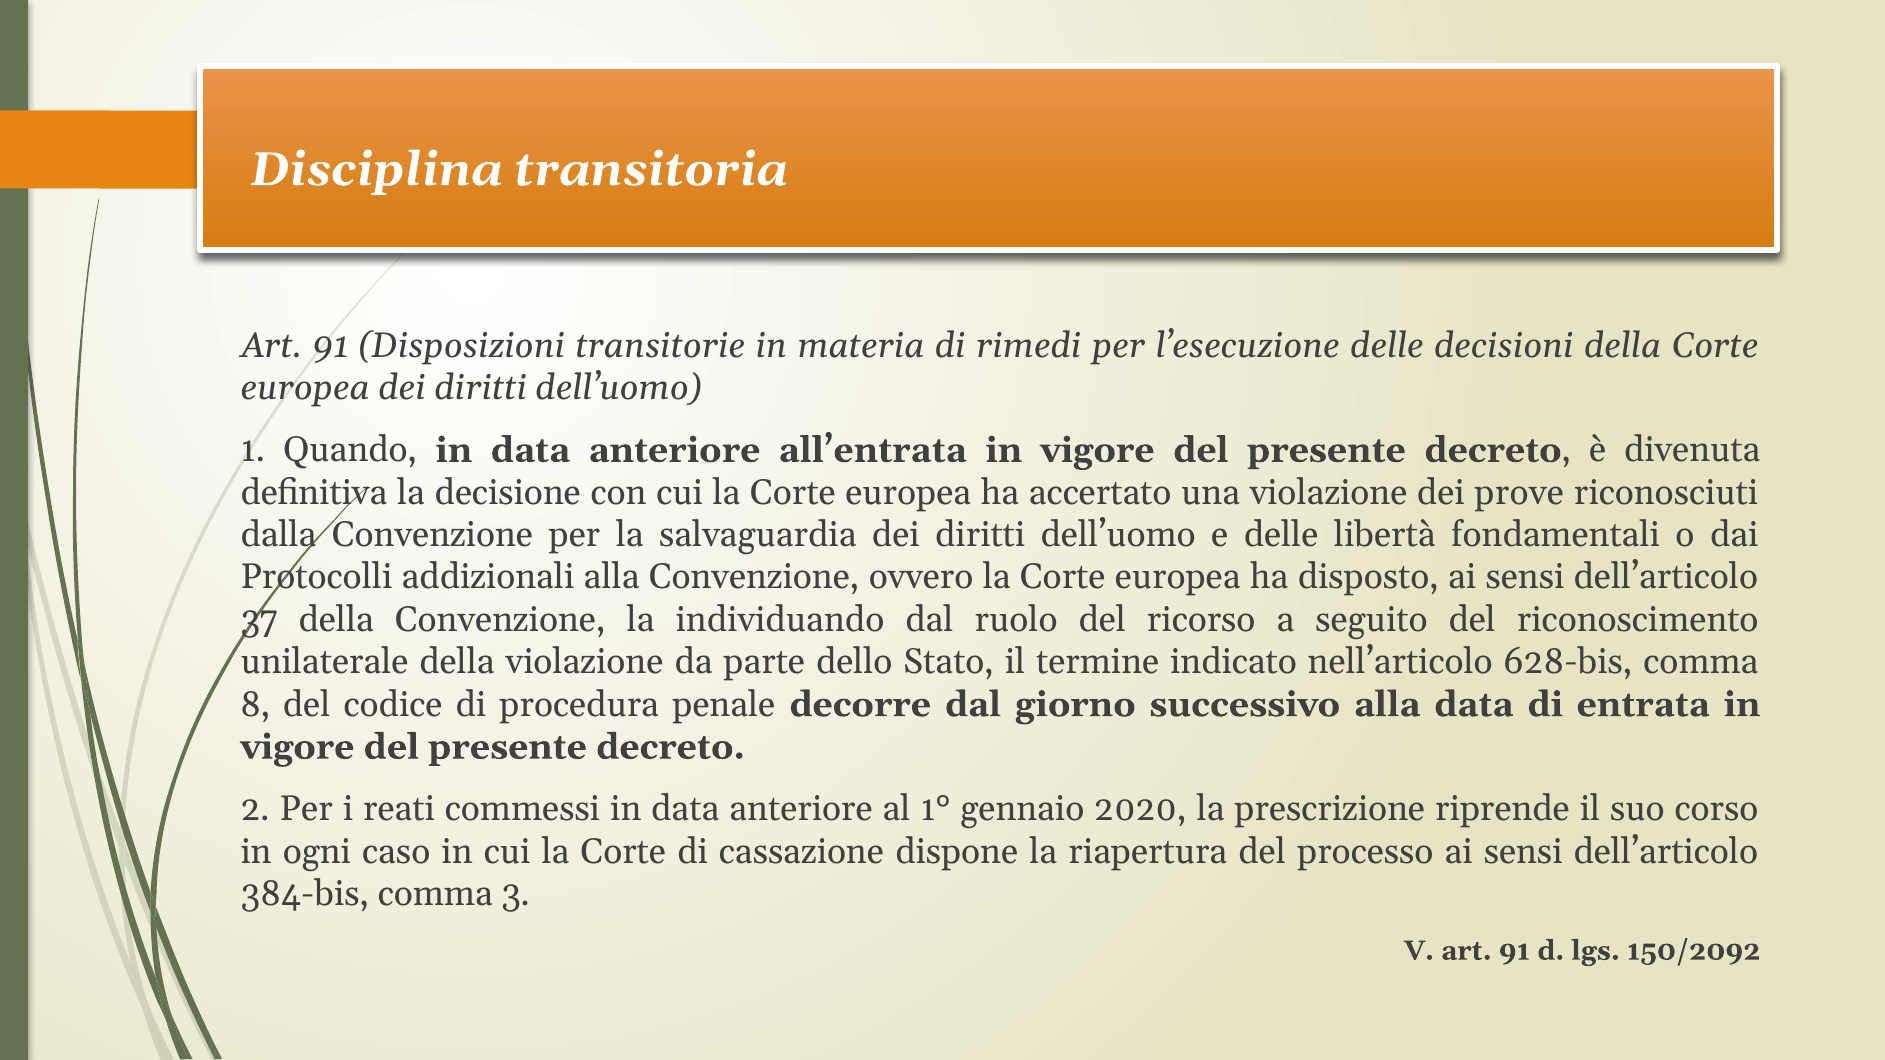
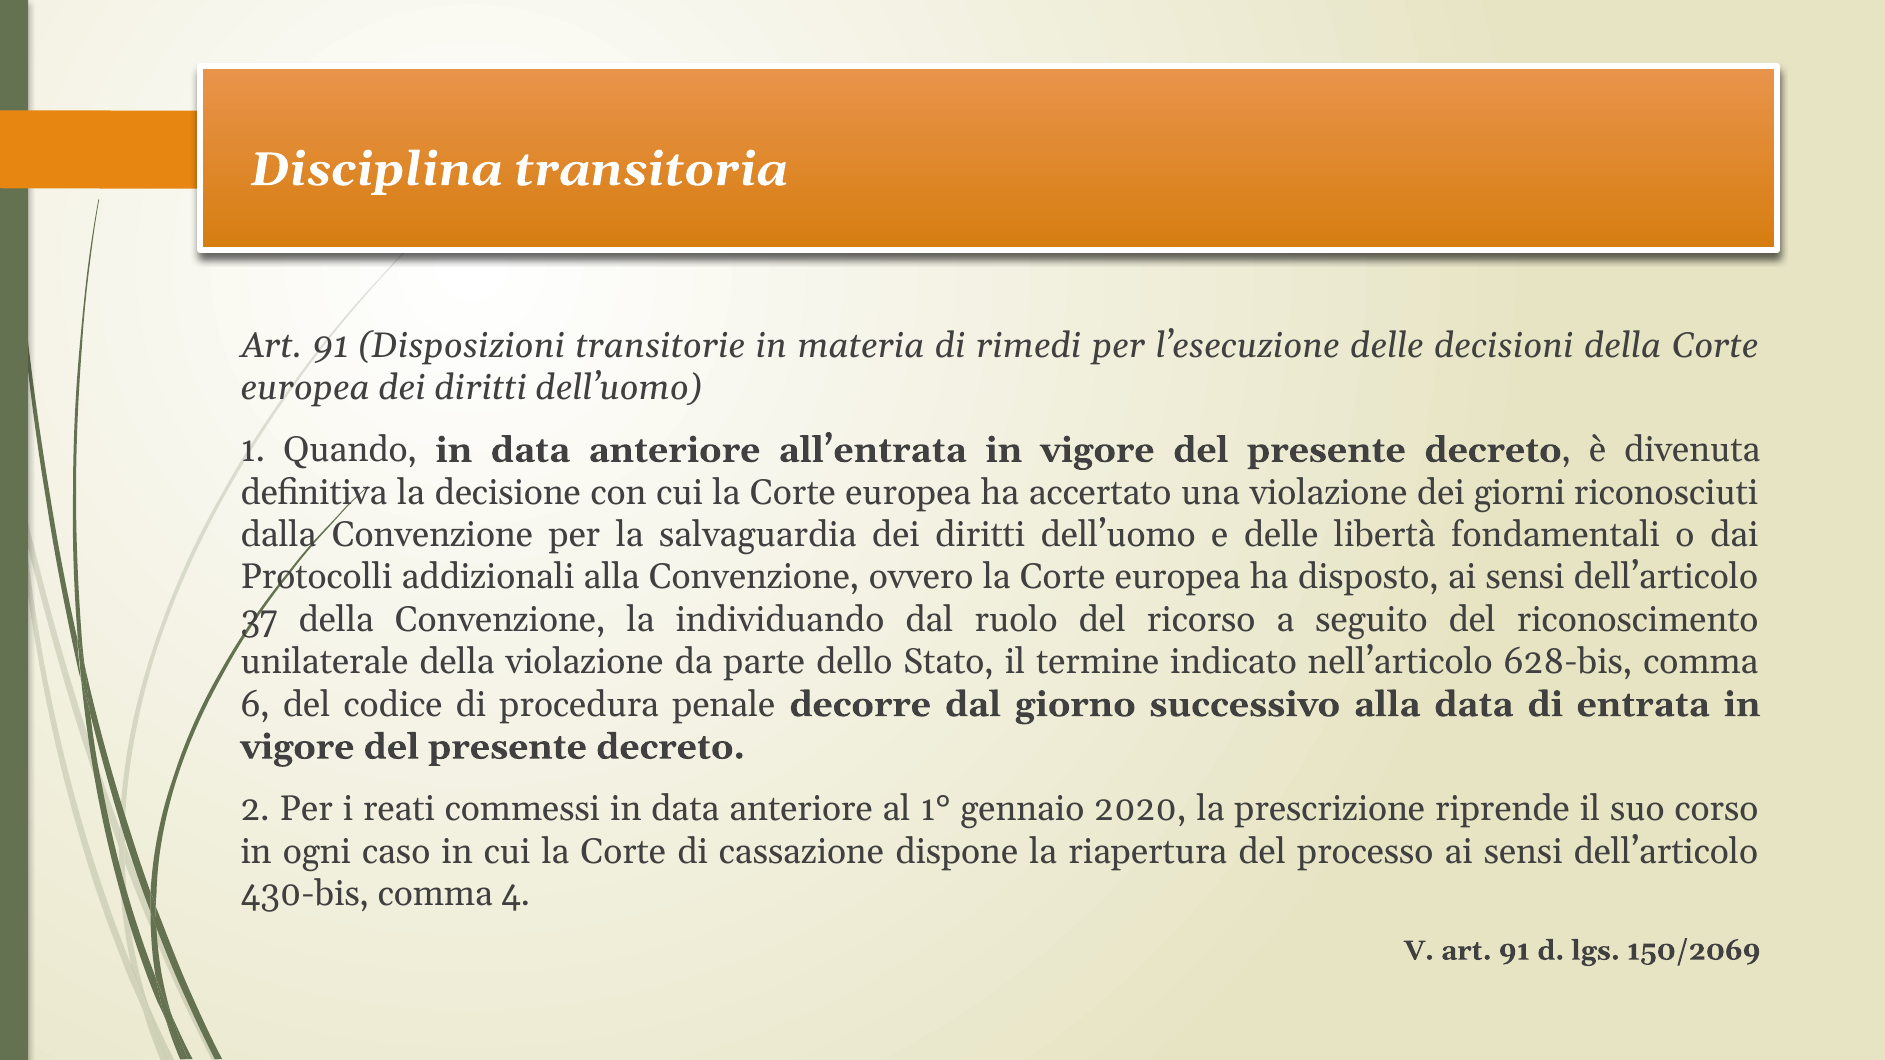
prove: prove -> giorni
8: 8 -> 6
384-bis: 384-bis -> 430-bis
3: 3 -> 4
150/2092: 150/2092 -> 150/2069
